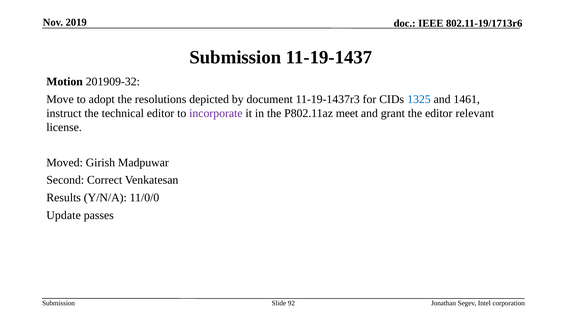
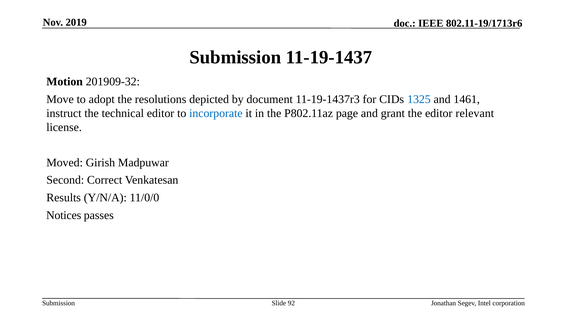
incorporate colour: purple -> blue
meet: meet -> page
Update: Update -> Notices
